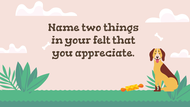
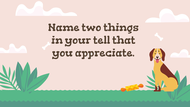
felt: felt -> tell
